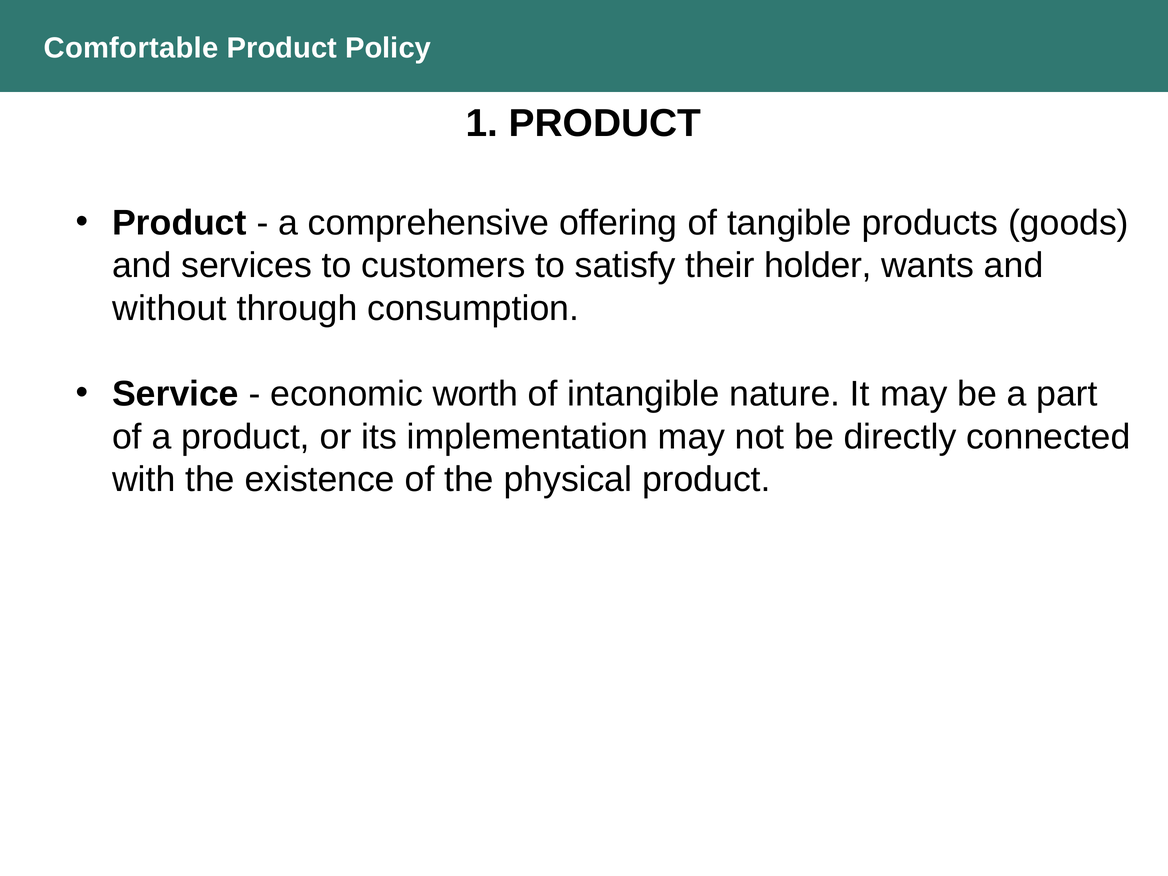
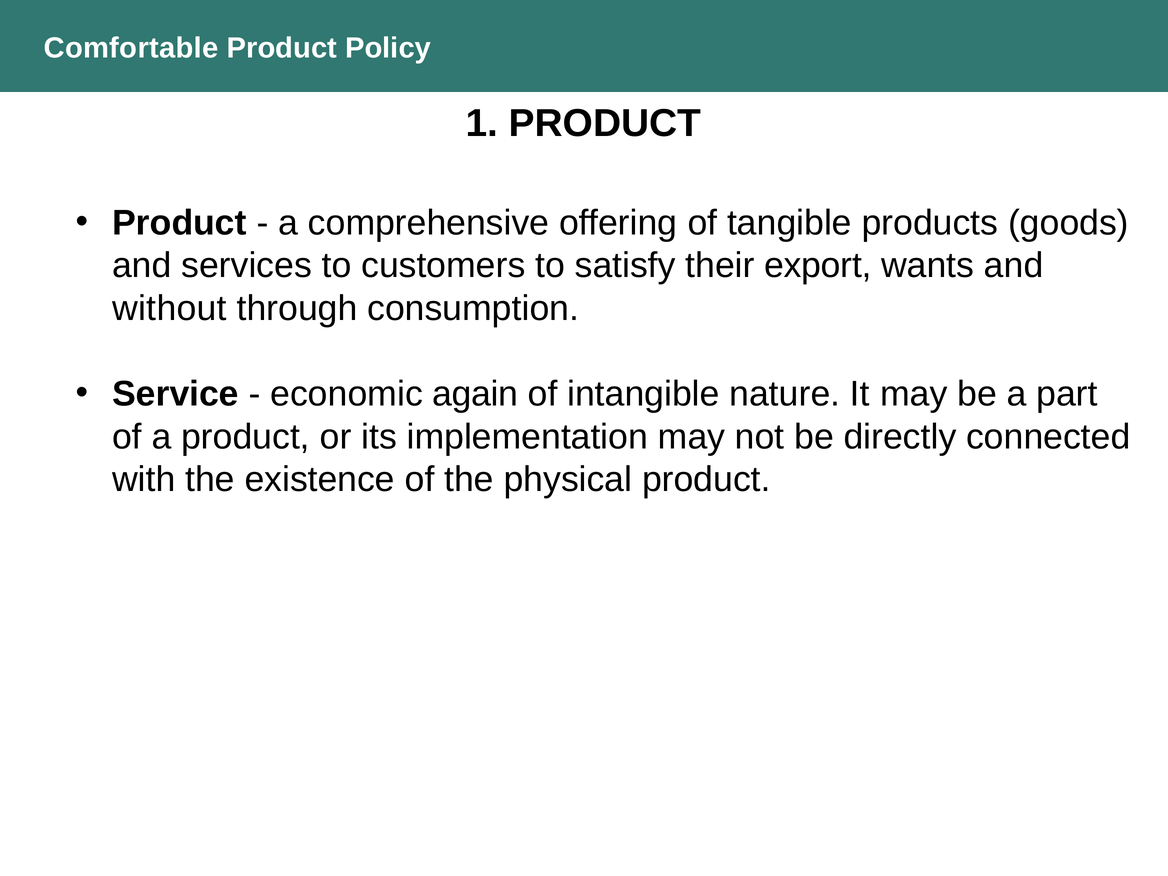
holder: holder -> export
worth: worth -> again
